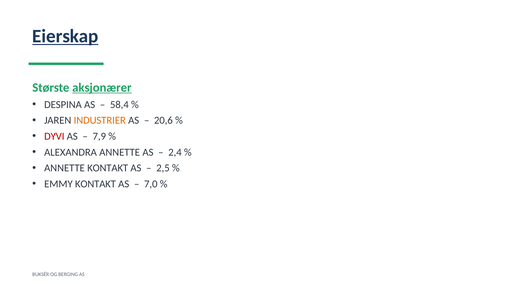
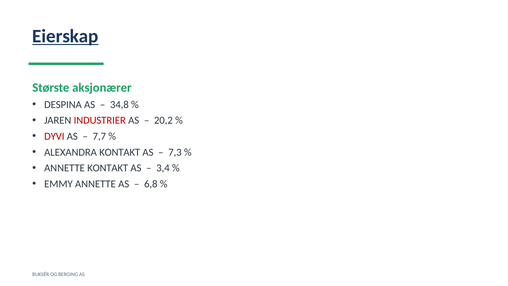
aksjonærer underline: present -> none
58,4: 58,4 -> 34,8
INDUSTRIER colour: orange -> red
20,6: 20,6 -> 20,2
7,9: 7,9 -> 7,7
ALEXANDRA ANNETTE: ANNETTE -> KONTAKT
2,4: 2,4 -> 7,3
2,5: 2,5 -> 3,4
EMMY KONTAKT: KONTAKT -> ANNETTE
7,0: 7,0 -> 6,8
